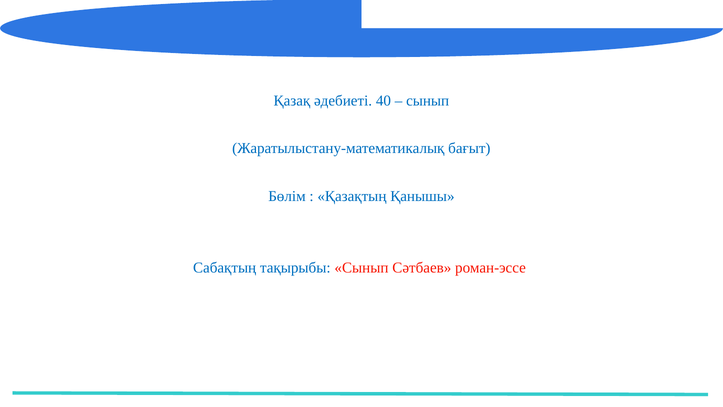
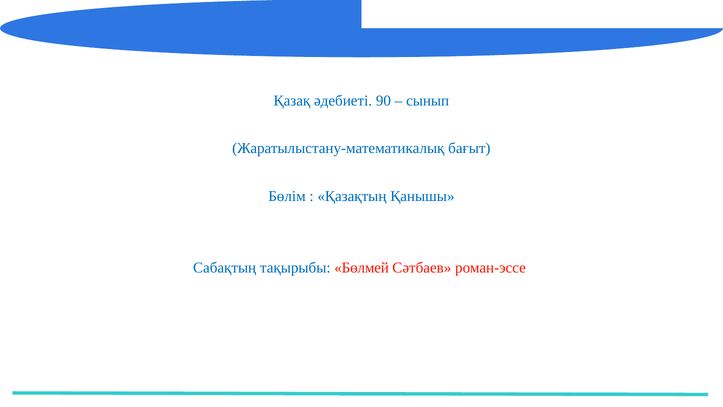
40: 40 -> 90
тақырыбы Сынып: Сынып -> Бөлмей
